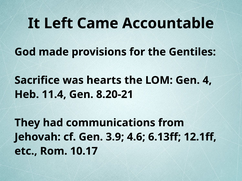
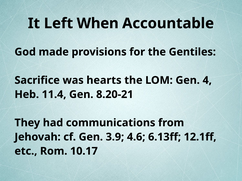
Came: Came -> When
